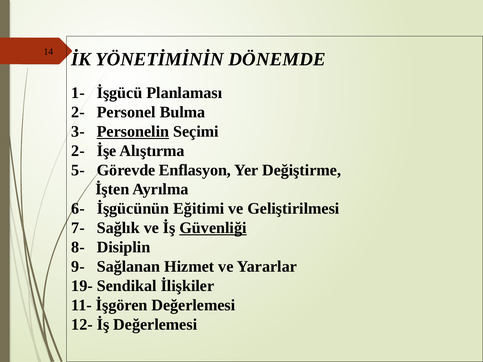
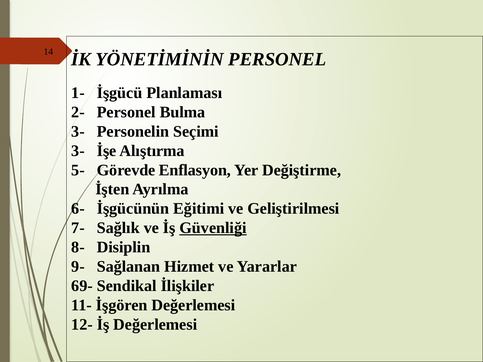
YÖNETİMİNİN DÖNEMDE: DÖNEMDE -> PERSONEL
Personelin underline: present -> none
2- at (78, 151): 2- -> 3-
19-: 19- -> 69-
